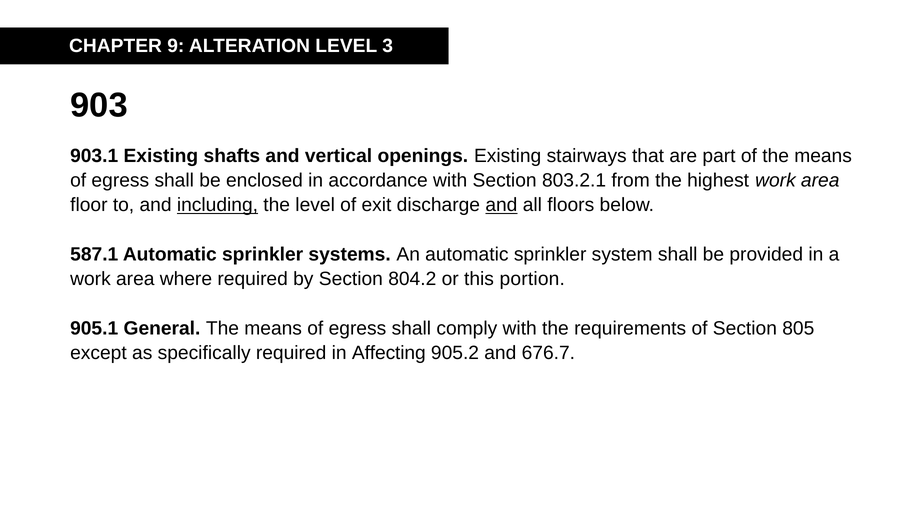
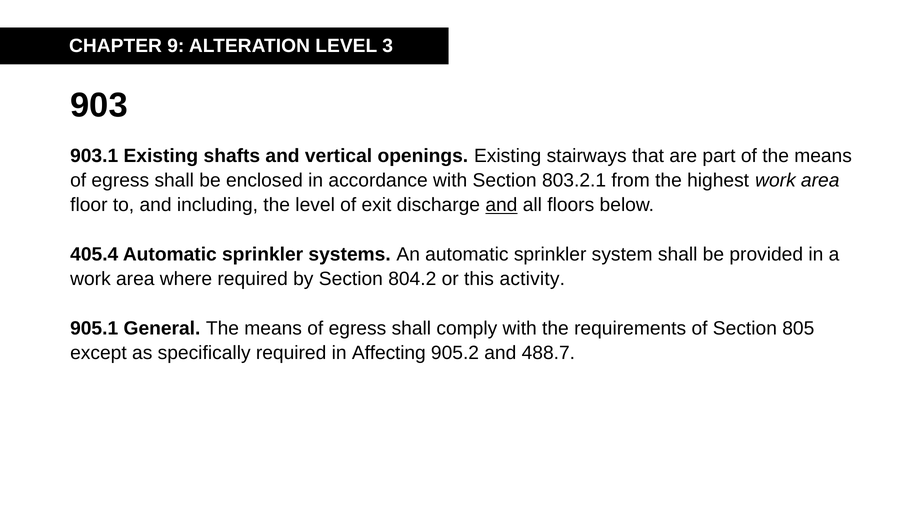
including underline: present -> none
587.1: 587.1 -> 405.4
portion: portion -> activity
676.7: 676.7 -> 488.7
